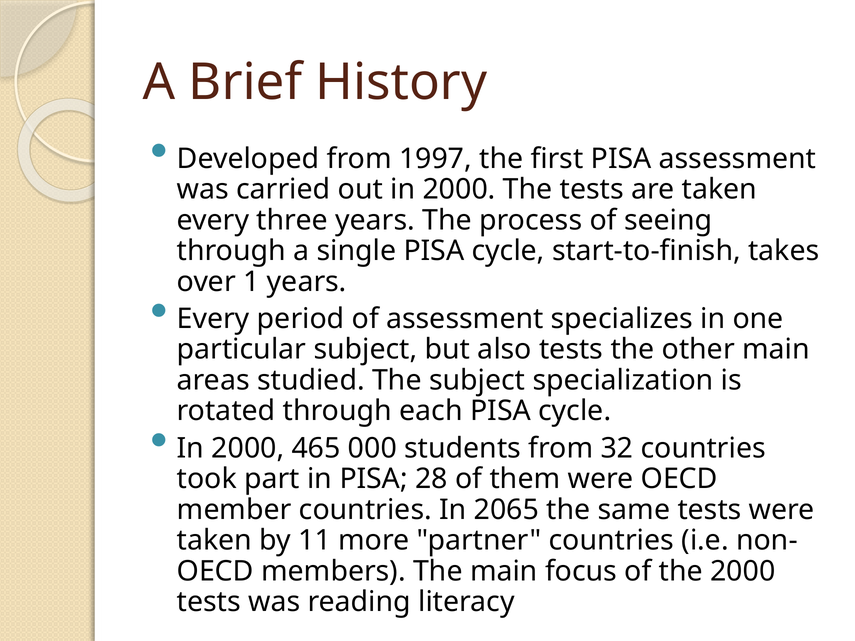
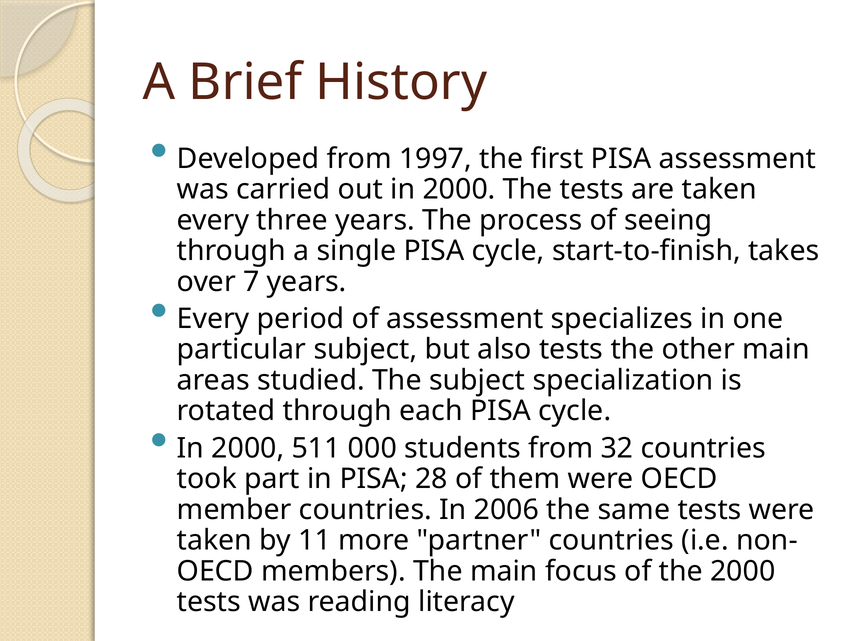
1: 1 -> 7
465: 465 -> 511
2065: 2065 -> 2006
